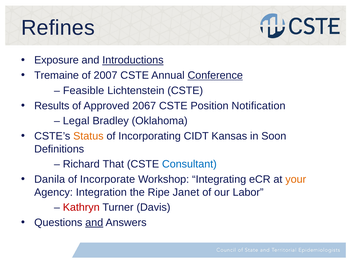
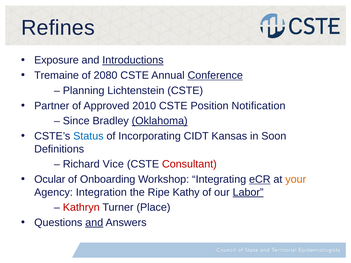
2007: 2007 -> 2080
Feasible: Feasible -> Planning
Results: Results -> Partner
2067: 2067 -> 2010
Legal: Legal -> Since
Oklahoma underline: none -> present
Status colour: orange -> blue
That: That -> Vice
Consultant colour: blue -> red
Danila: Danila -> Ocular
Incorporate: Incorporate -> Onboarding
eCR underline: none -> present
Janet: Janet -> Kathy
Labor underline: none -> present
Davis: Davis -> Place
